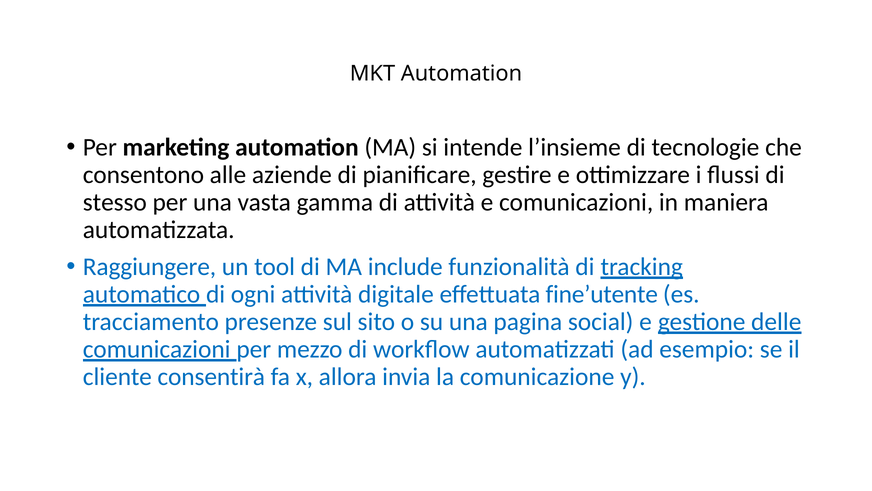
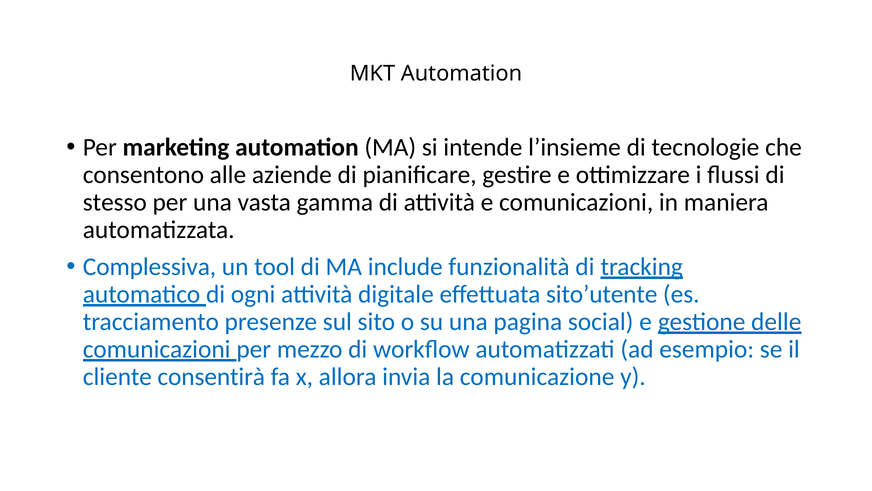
Raggiungere: Raggiungere -> Complessiva
fine’utente: fine’utente -> sito’utente
